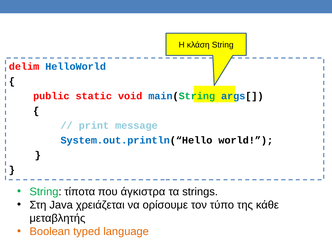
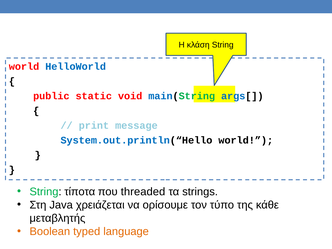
delim at (24, 67): delim -> world
άγκιστρα: άγκιστρα -> threaded
